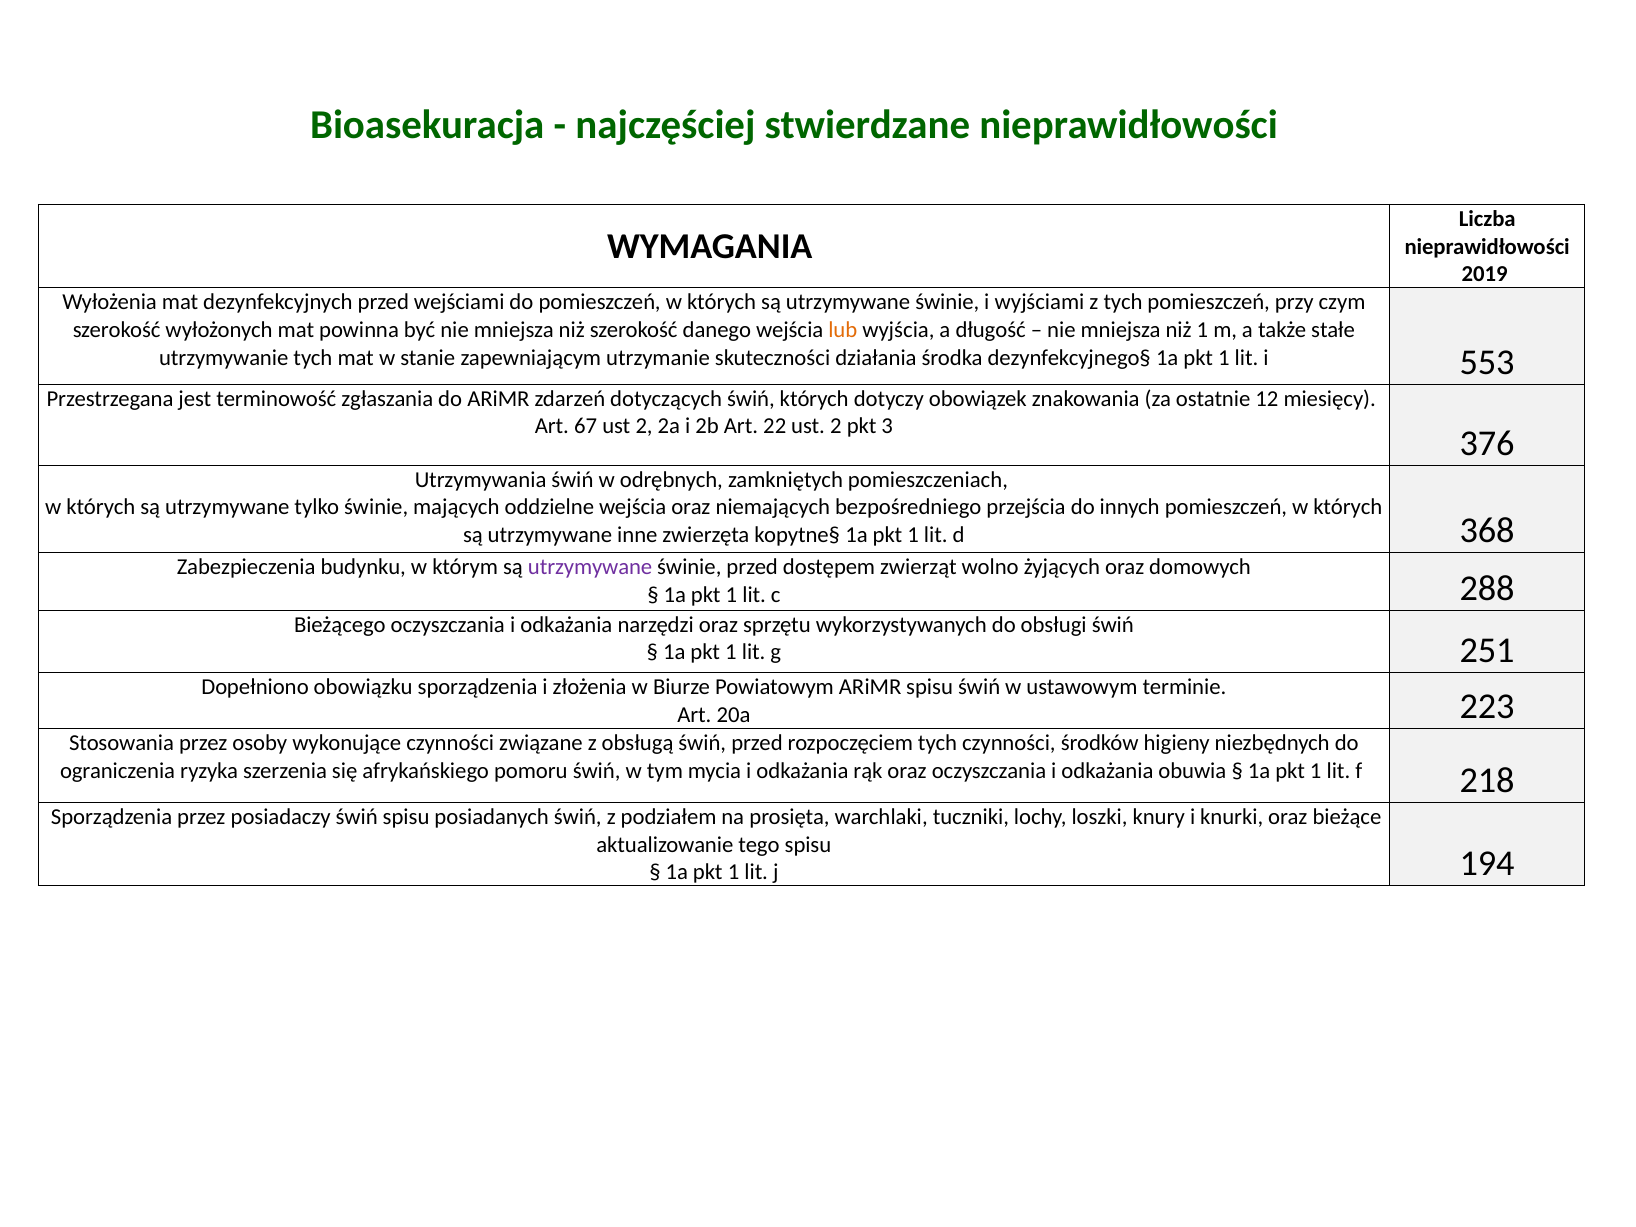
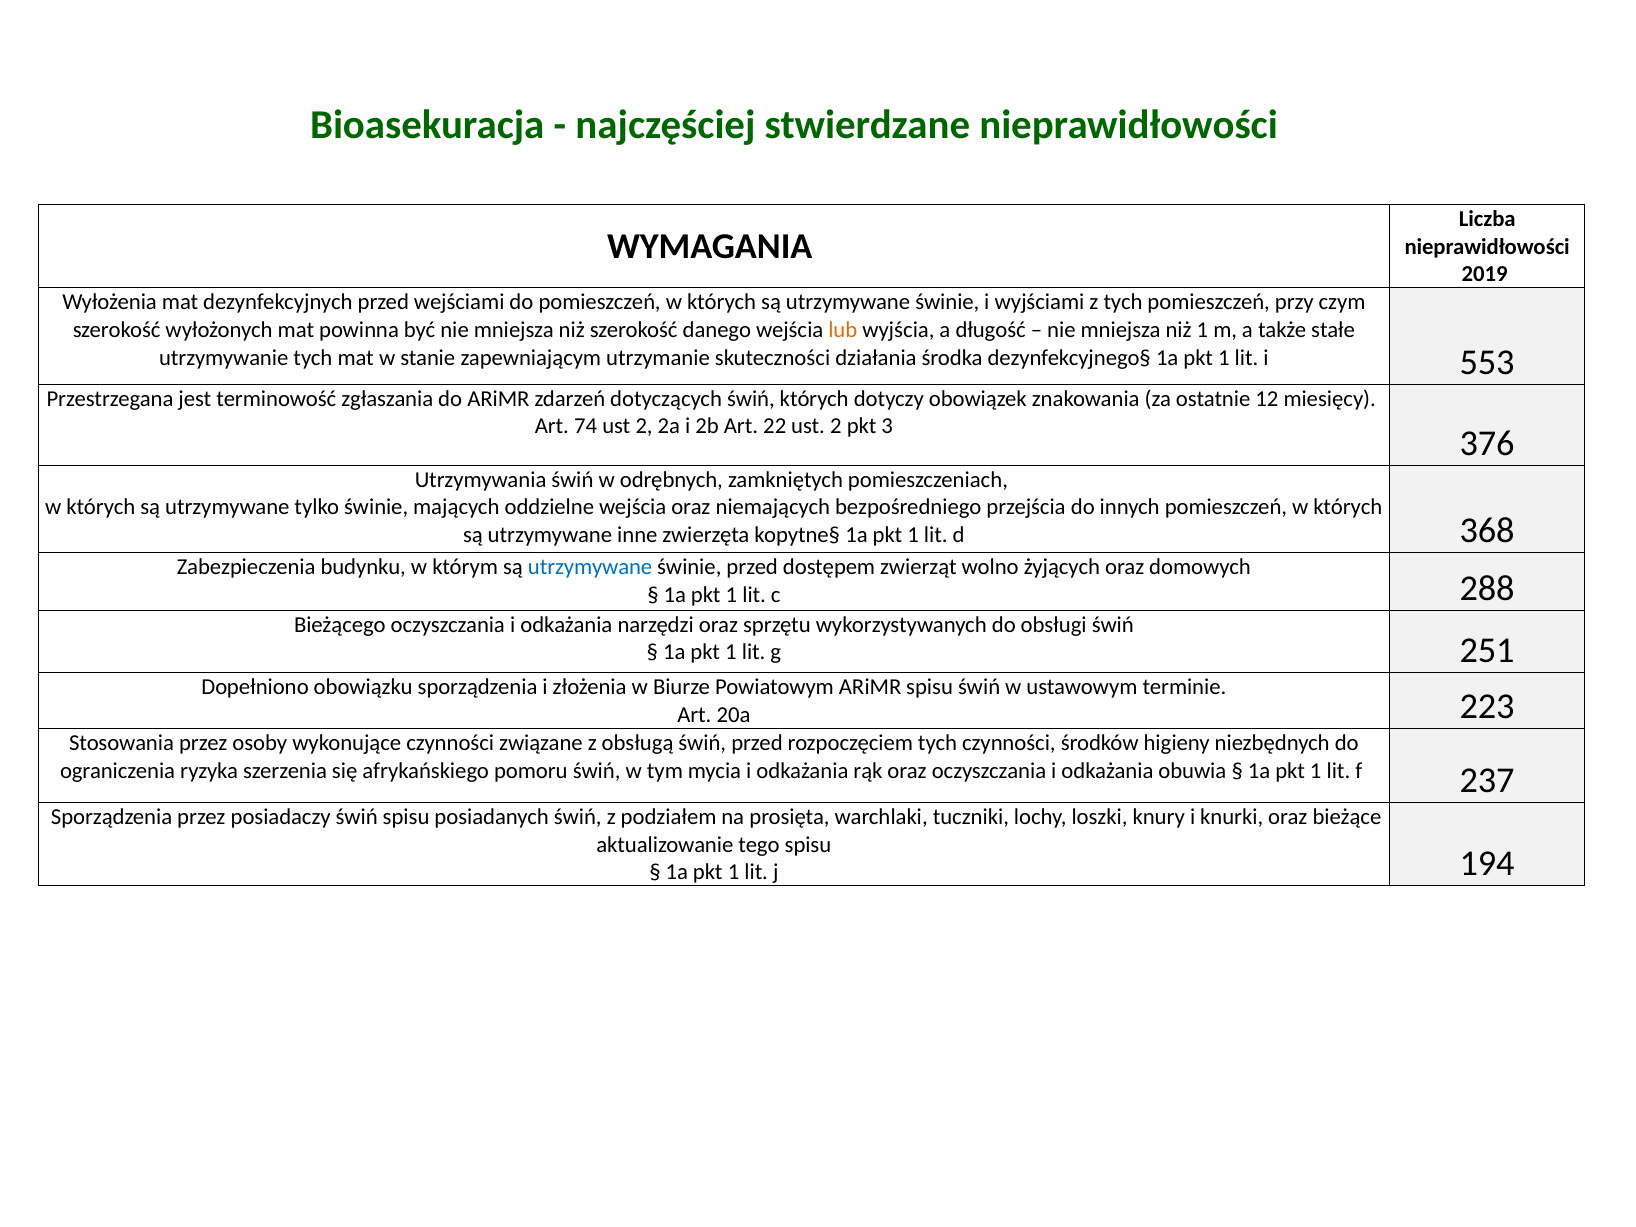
67: 67 -> 74
utrzymywane at (590, 567) colour: purple -> blue
218: 218 -> 237
